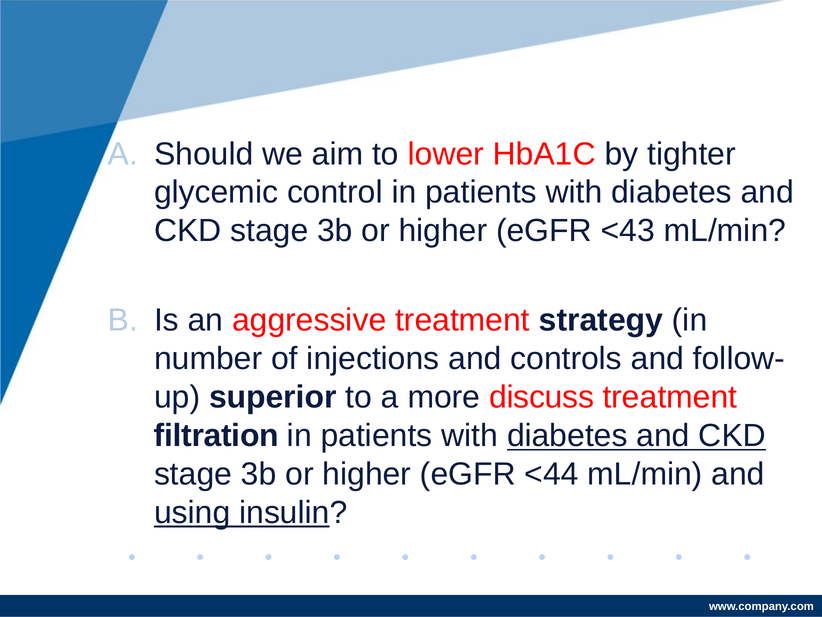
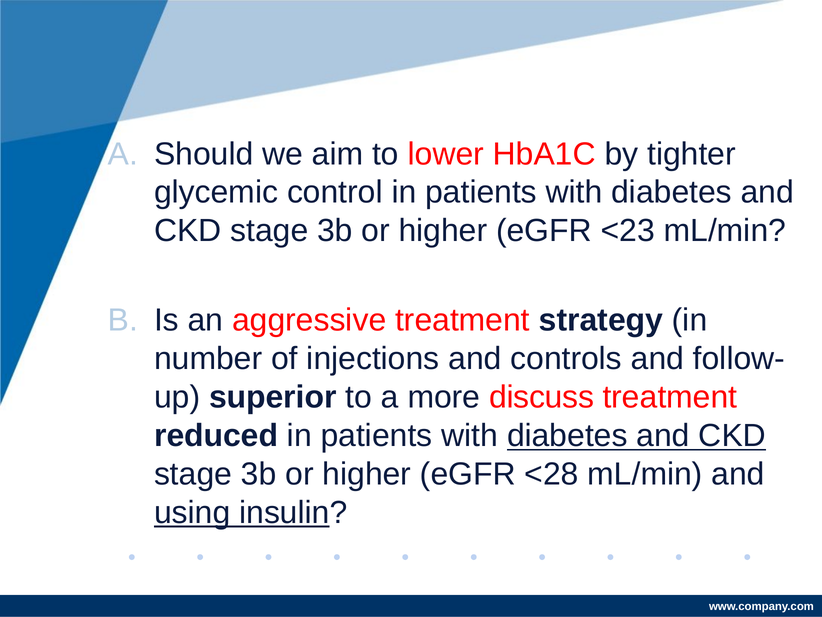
<43: <43 -> <23
filtration: filtration -> reduced
<44: <44 -> <28
